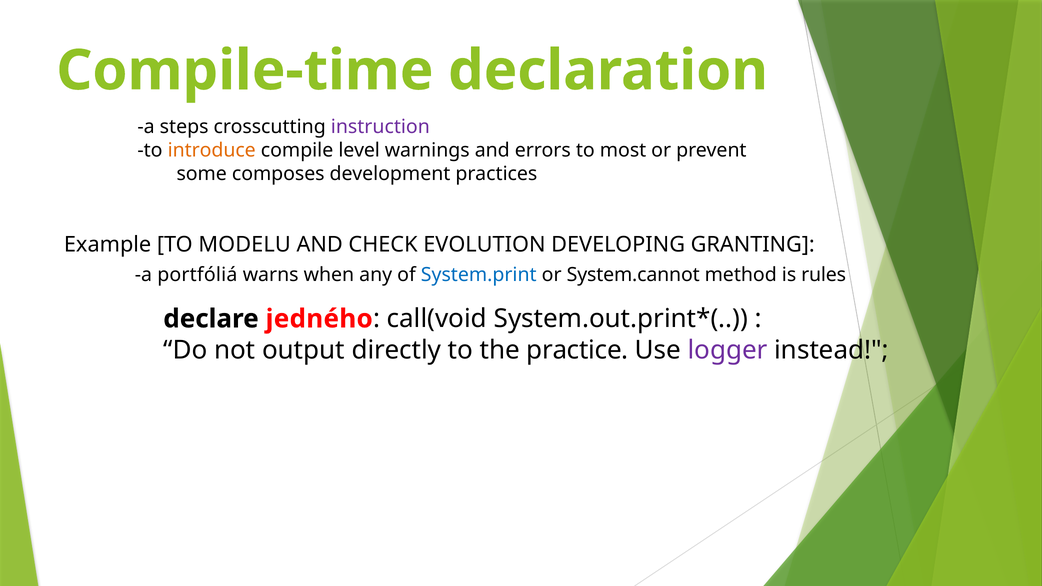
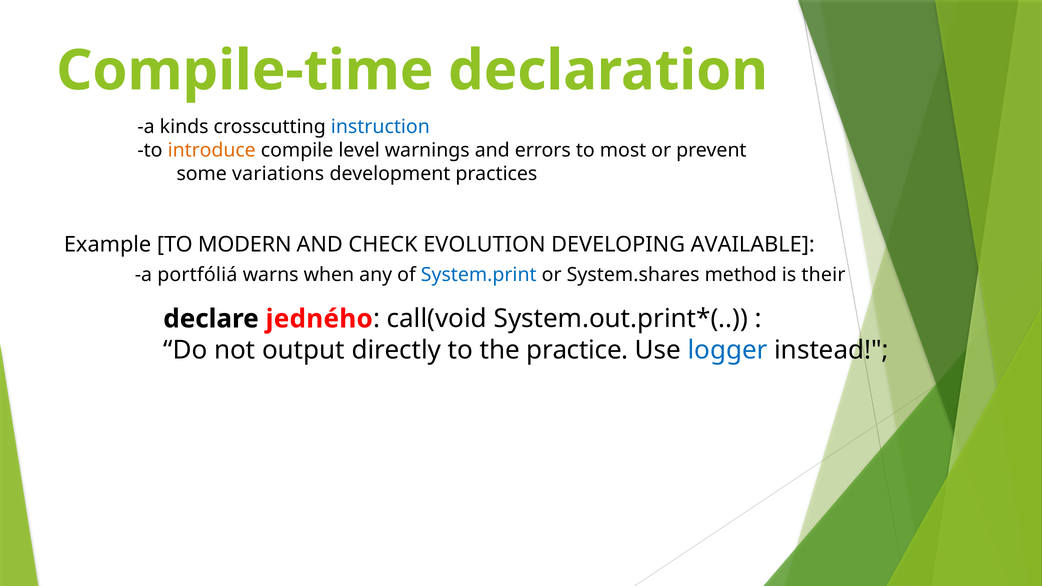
steps: steps -> kinds
instruction colour: purple -> blue
composes: composes -> variations
MODELU: MODELU -> MODERN
GRANTING: GRANTING -> AVAILABLE
System.cannot: System.cannot -> System.shares
rules: rules -> their
logger colour: purple -> blue
